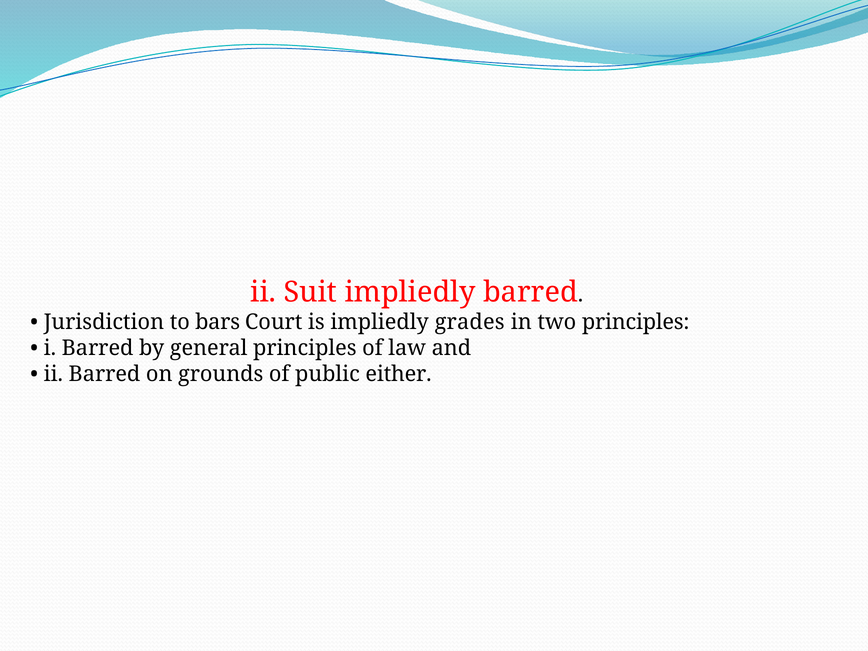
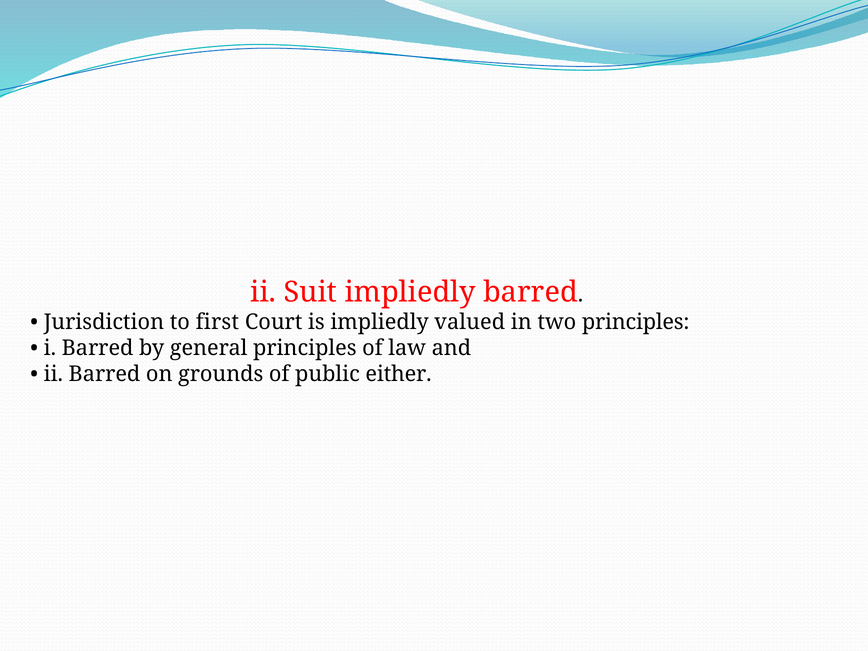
bars: bars -> first
grades: grades -> valued
